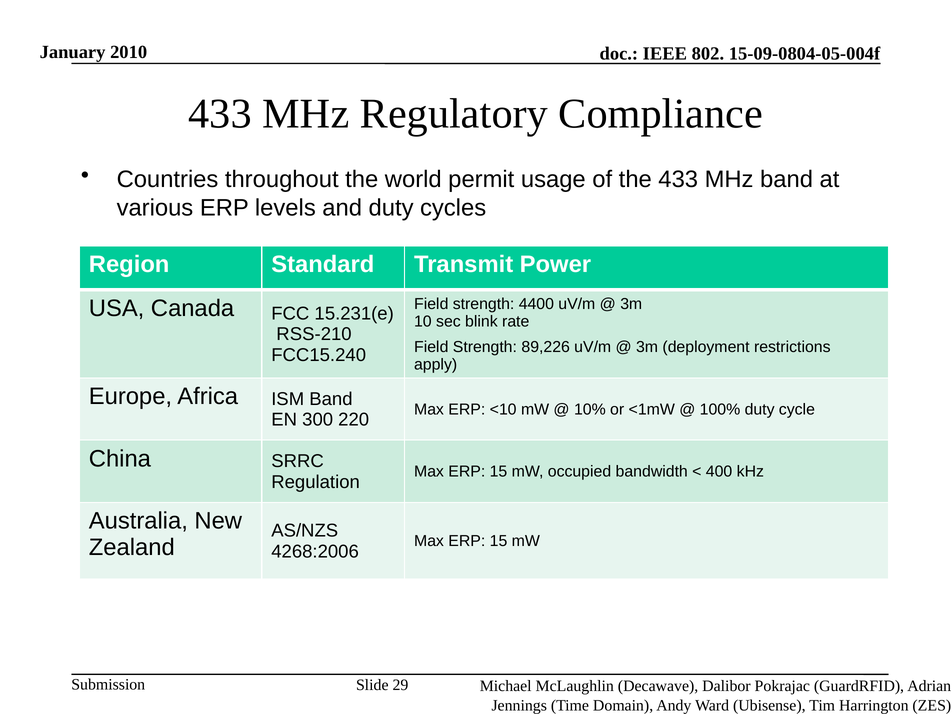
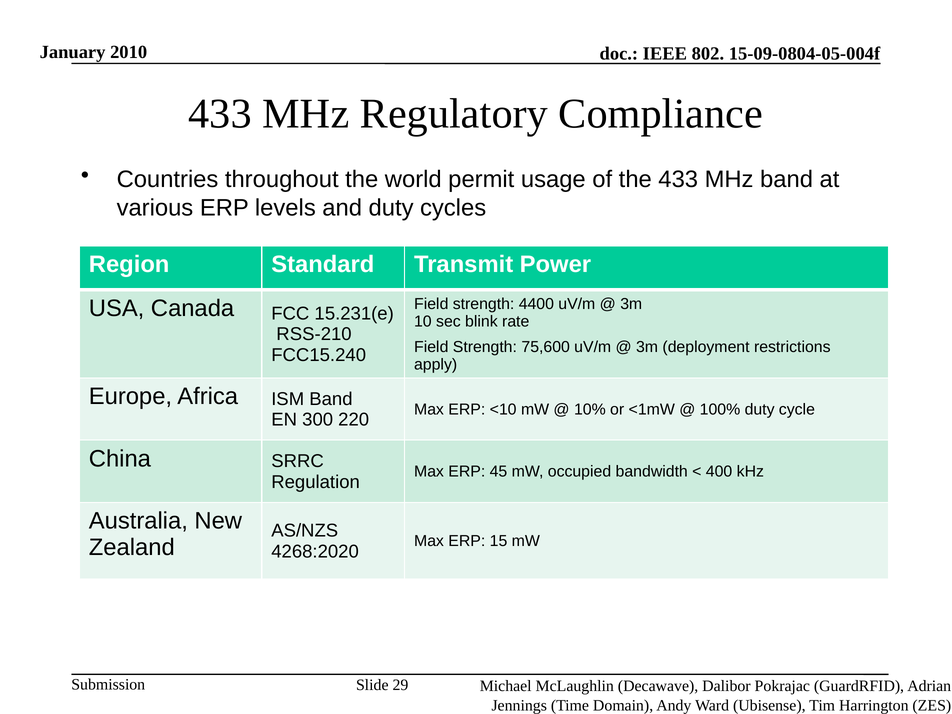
89,226: 89,226 -> 75,600
15 at (498, 472): 15 -> 45
4268:2006: 4268:2006 -> 4268:2020
